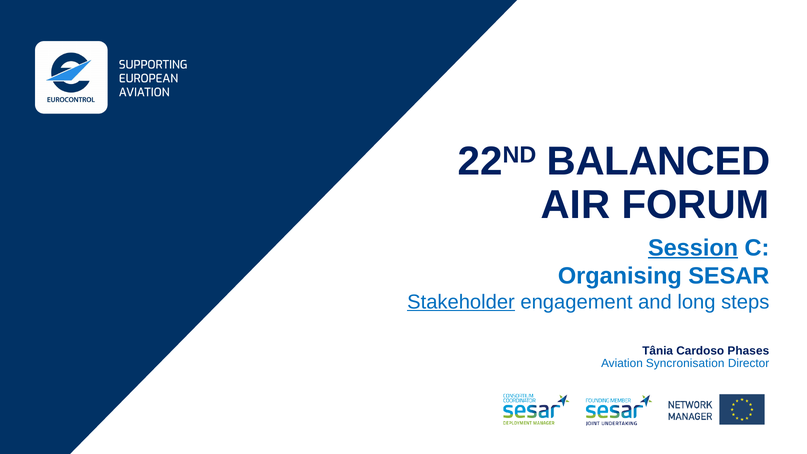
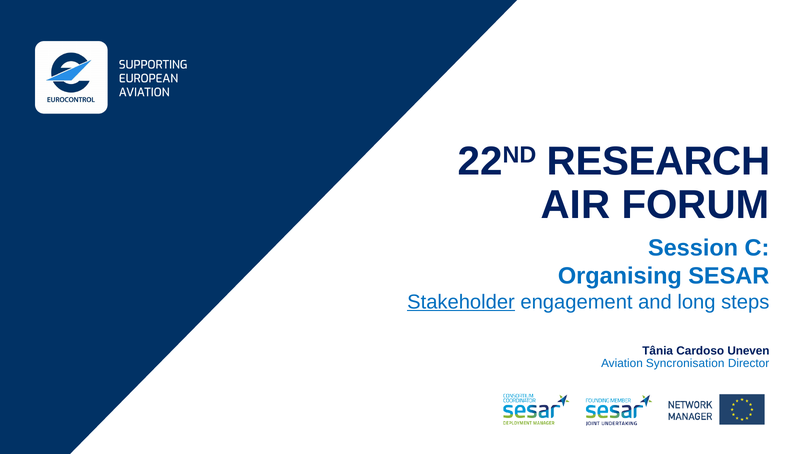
BALANCED: BALANCED -> RESEARCH
Session underline: present -> none
Phases: Phases -> Uneven
